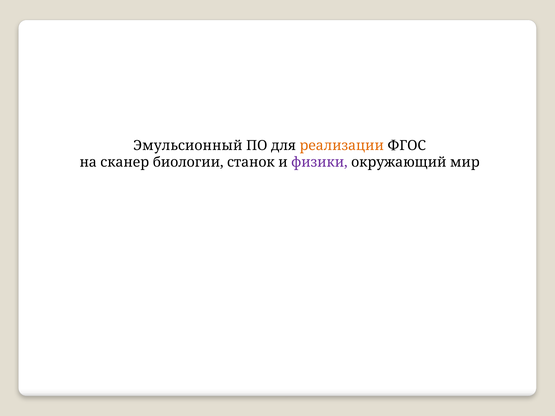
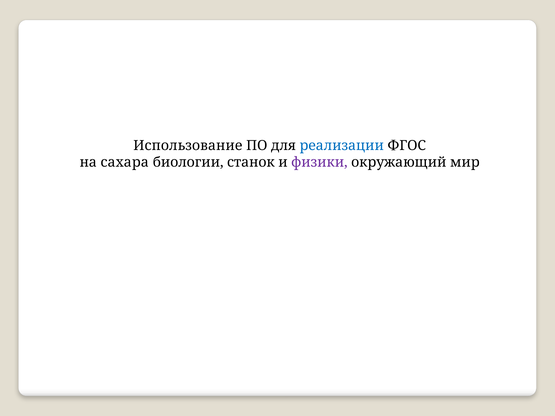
Эмульсионный: Эмульсионный -> Использование
реализации colour: orange -> blue
сканер: сканер -> сахара
